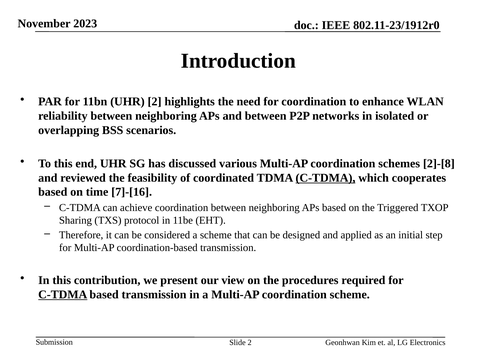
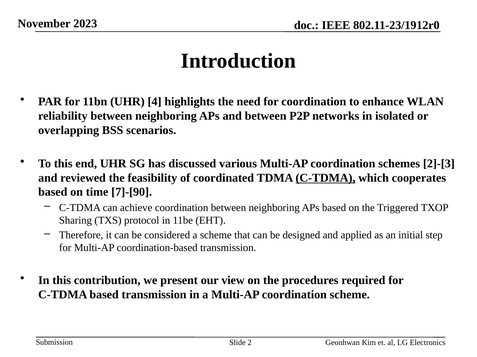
UHR 2: 2 -> 4
2]-[8: 2]-[8 -> 2]-[3
7]-[16: 7]-[16 -> 7]-[90
C-TDMA at (63, 295) underline: present -> none
